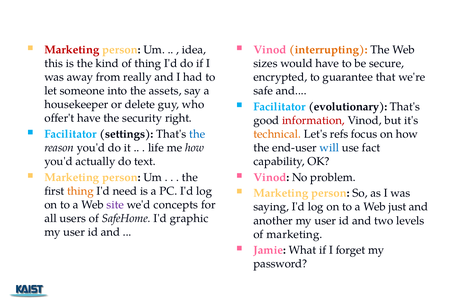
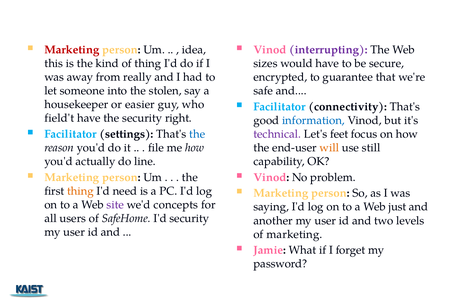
interrupting colour: orange -> purple
assets: assets -> stolen
delete: delete -> easier
evolutionary: evolutionary -> connectivity
offer't: offer't -> field't
information colour: red -> blue
technical colour: orange -> purple
refs: refs -> feet
life: life -> file
will colour: blue -> orange
fact: fact -> still
text: text -> line
I'd graphic: graphic -> security
